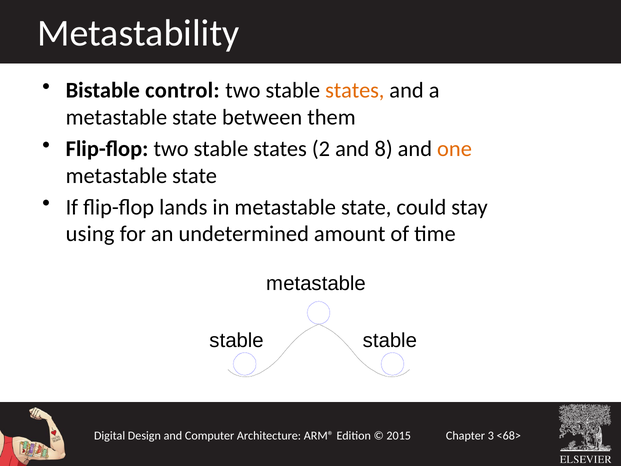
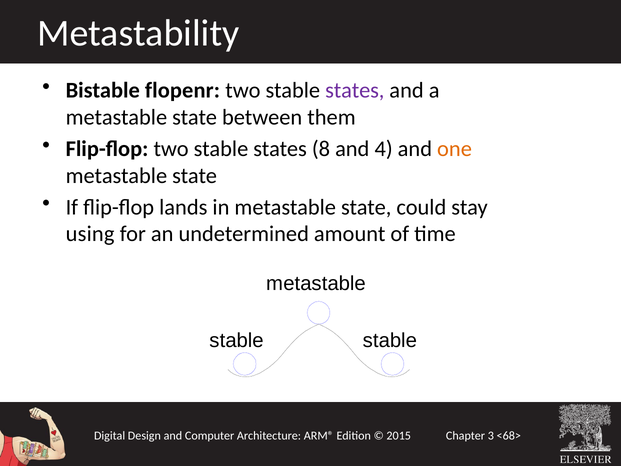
control: control -> flopenr
states at (355, 90) colour: orange -> purple
2: 2 -> 8
8: 8 -> 4
